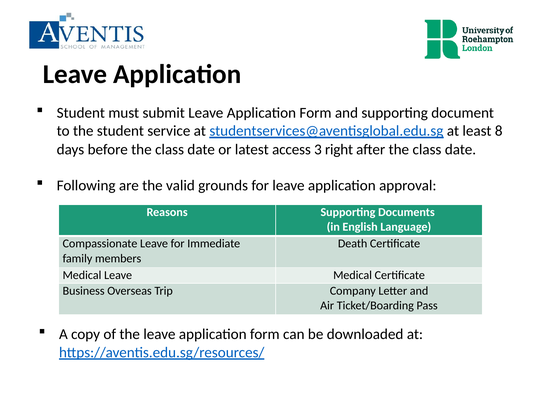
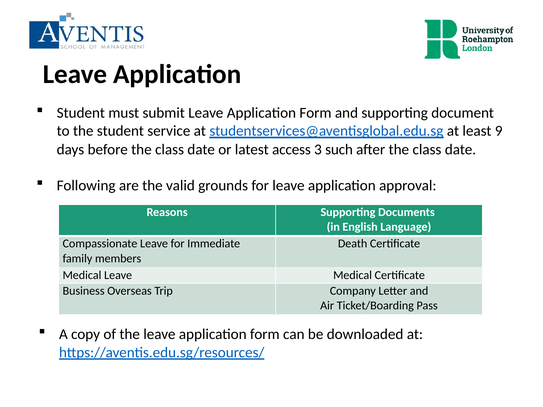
8: 8 -> 9
right: right -> such
